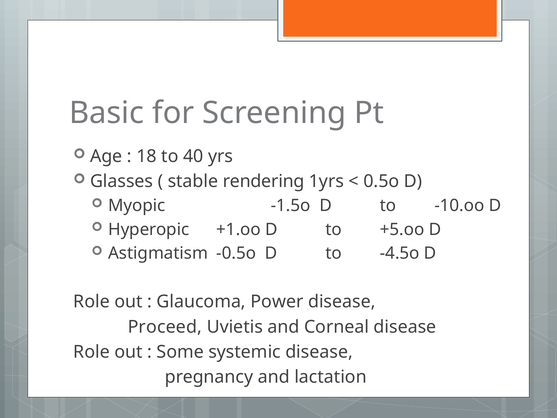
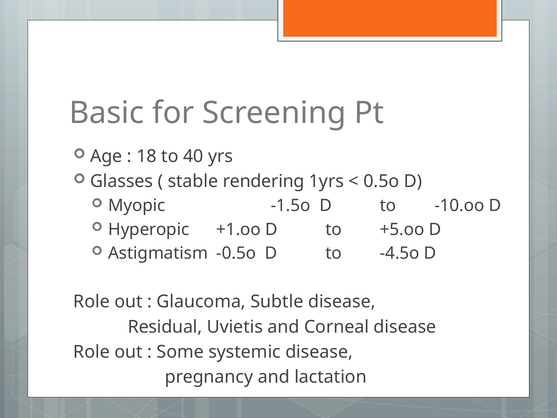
Power: Power -> Subtle
Proceed: Proceed -> Residual
